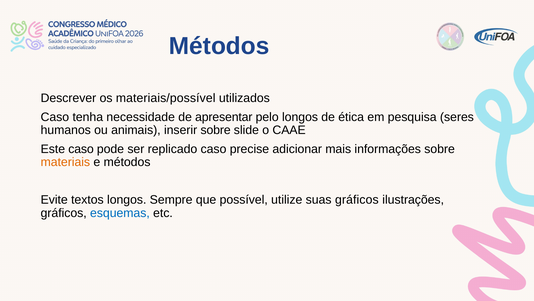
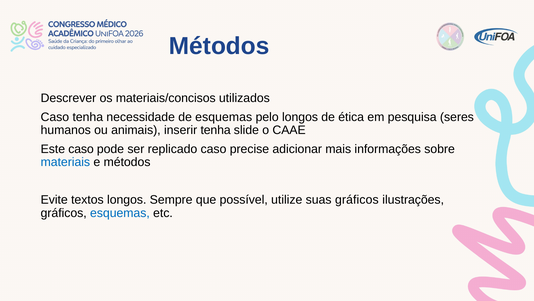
materiais/possível: materiais/possível -> materiais/concisos
de apresentar: apresentar -> esquemas
inserir sobre: sobre -> tenha
materiais colour: orange -> blue
